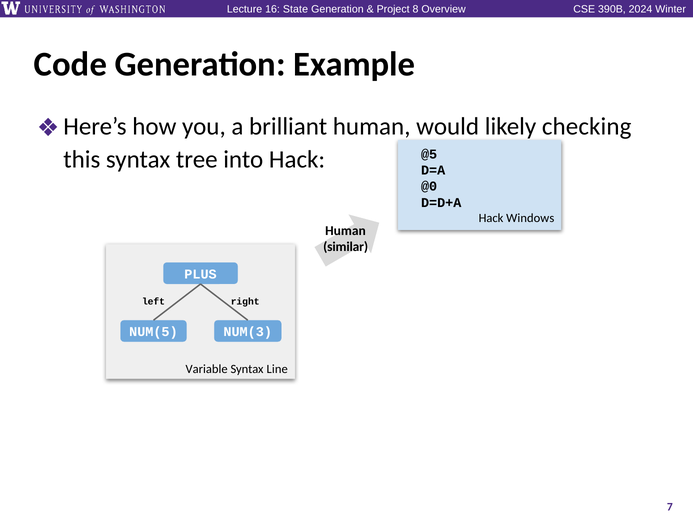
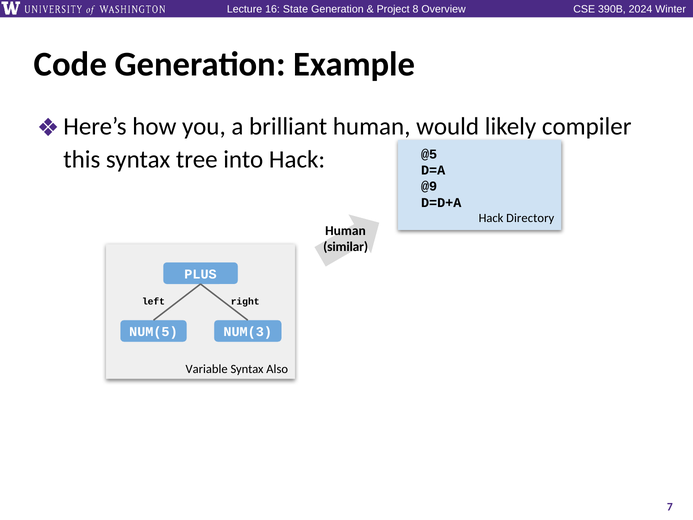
checking: checking -> compiler
@0: @0 -> @9
Windows: Windows -> Directory
Line: Line -> Also
